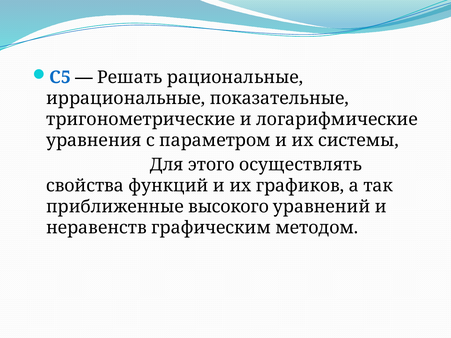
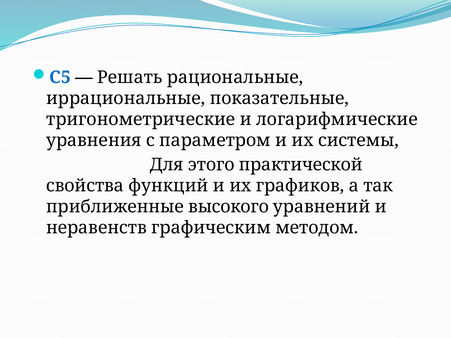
осуществлять: осуществлять -> практической
